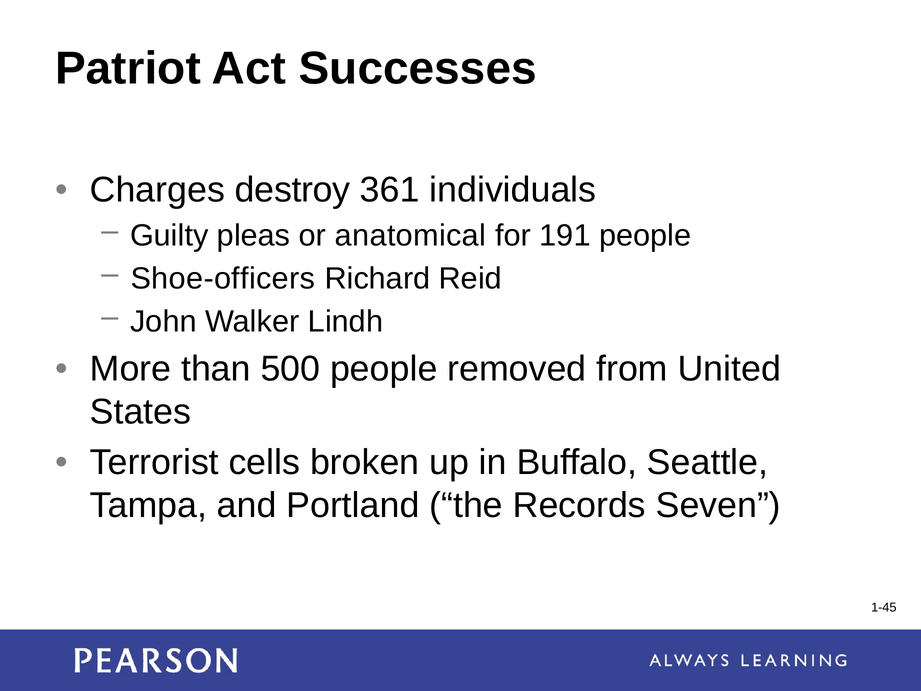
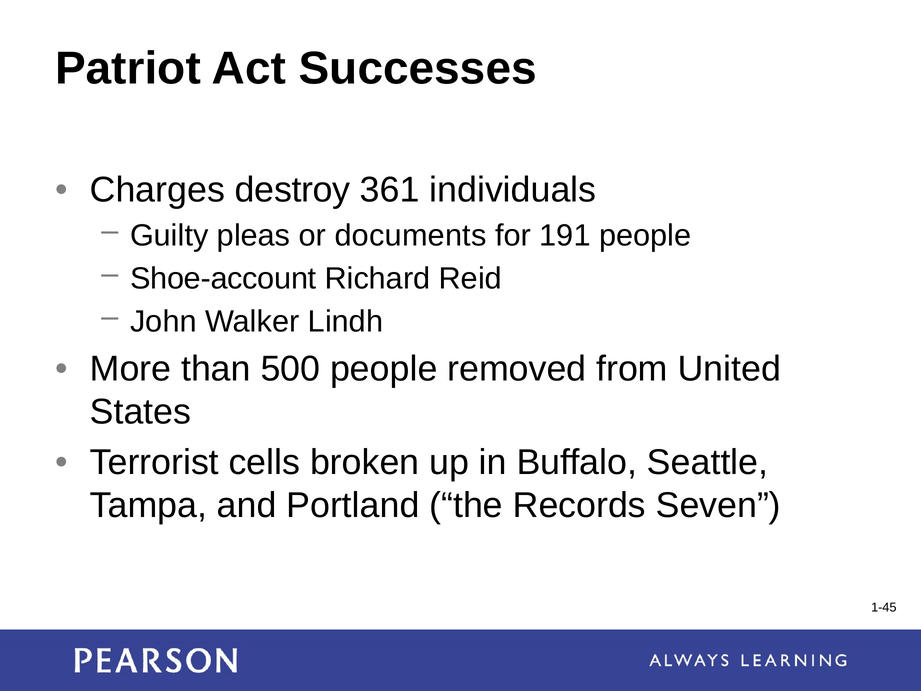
anatomical: anatomical -> documents
Shoe-officers: Shoe-officers -> Shoe-account
